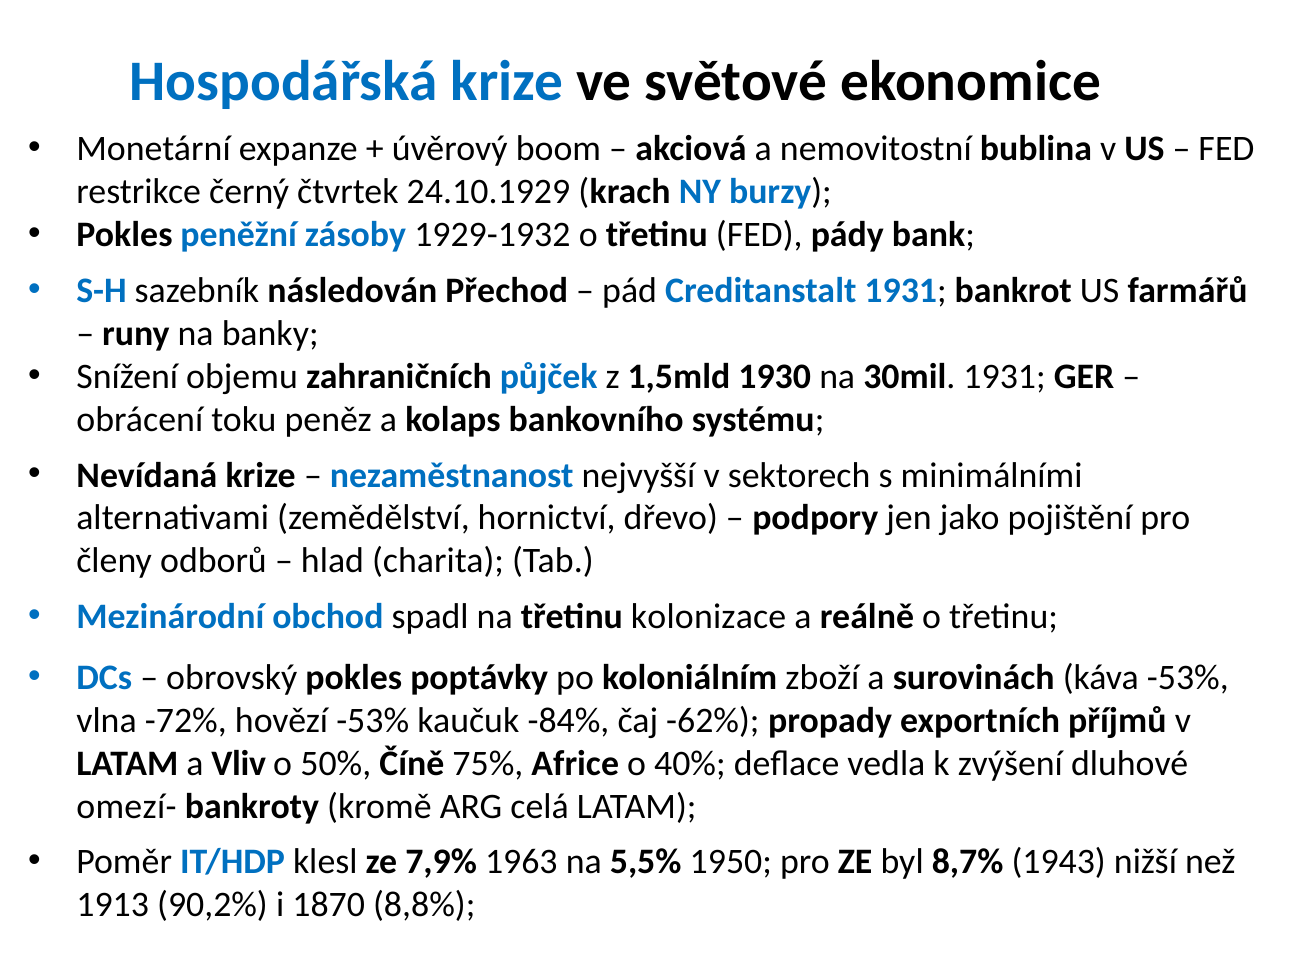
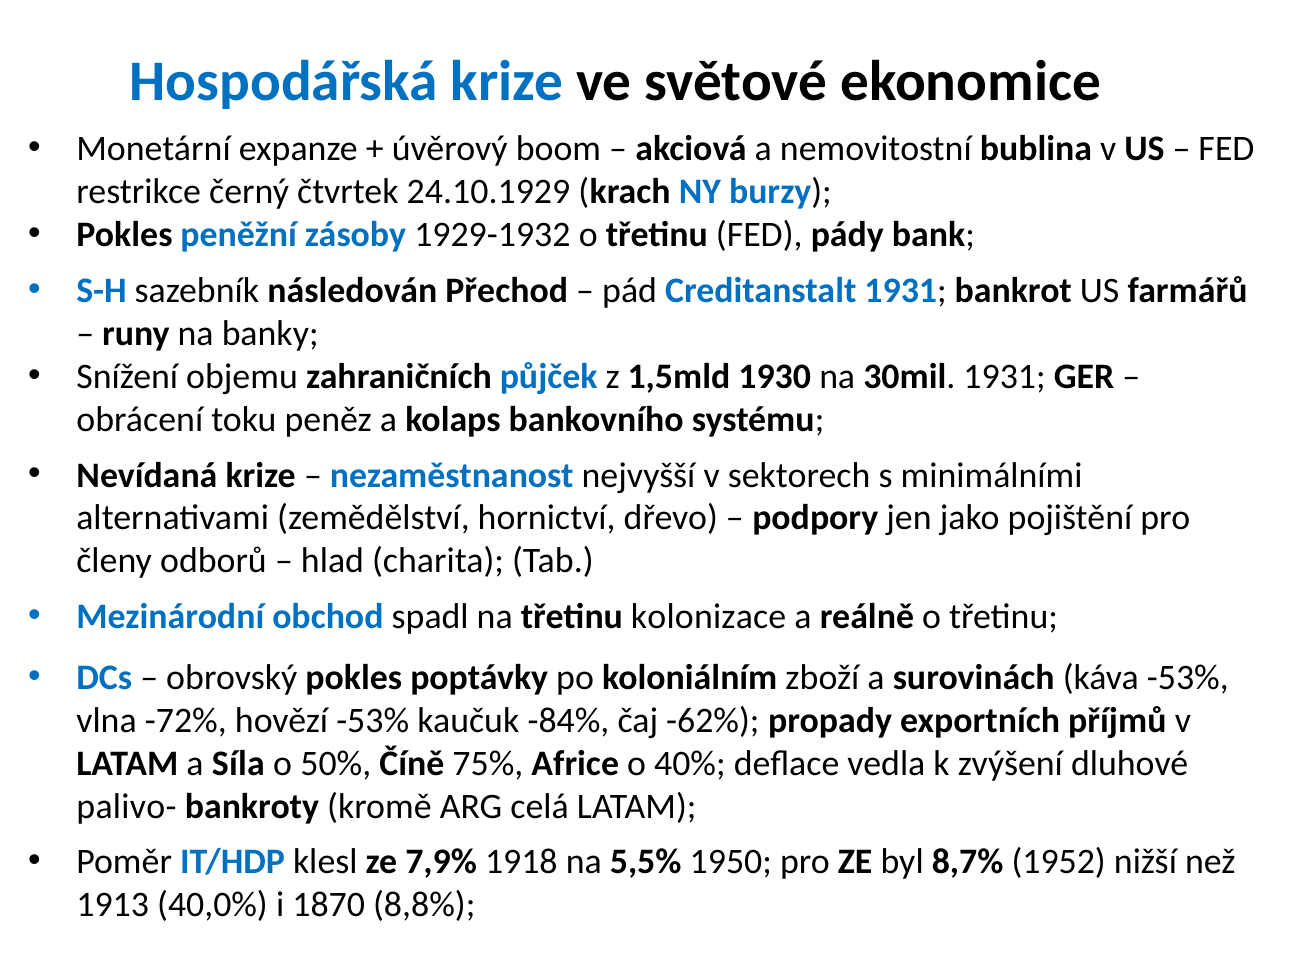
Vliv: Vliv -> Síla
omezí-: omezí- -> palivo-
1963: 1963 -> 1918
1943: 1943 -> 1952
90,2%: 90,2% -> 40,0%
